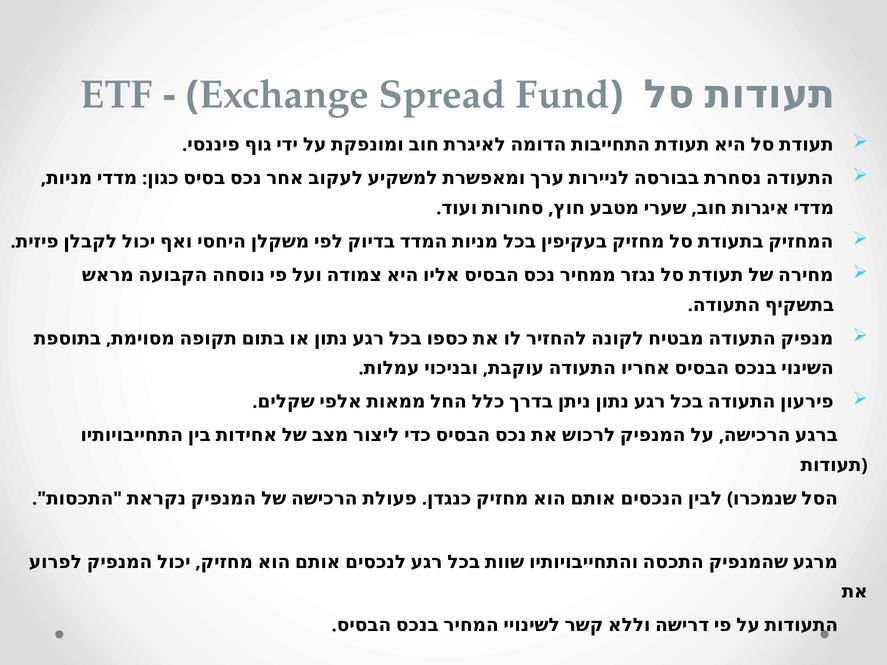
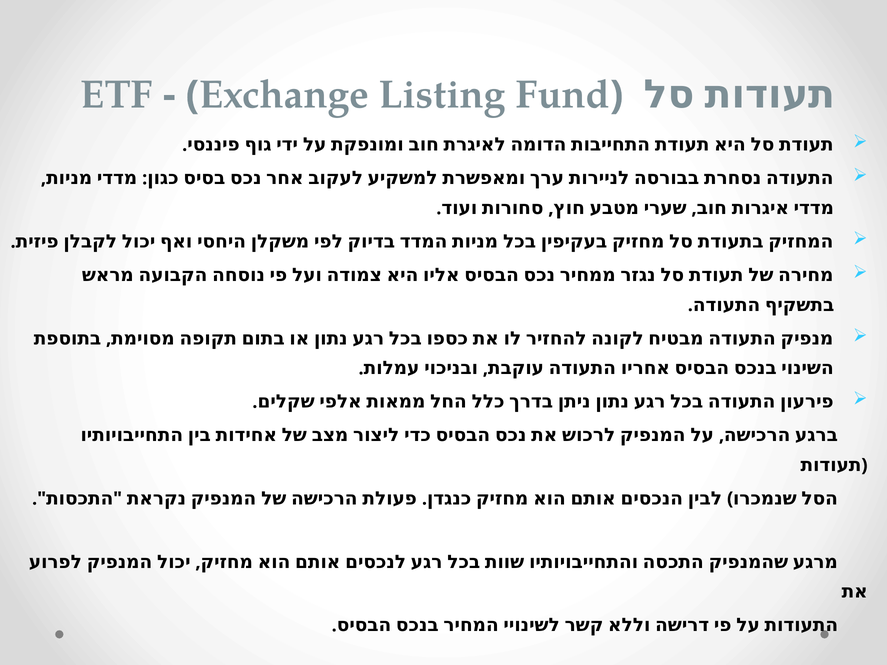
Spread: Spread -> Listing
